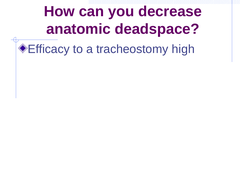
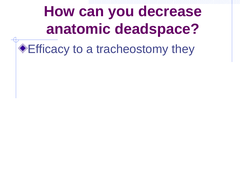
high: high -> they
